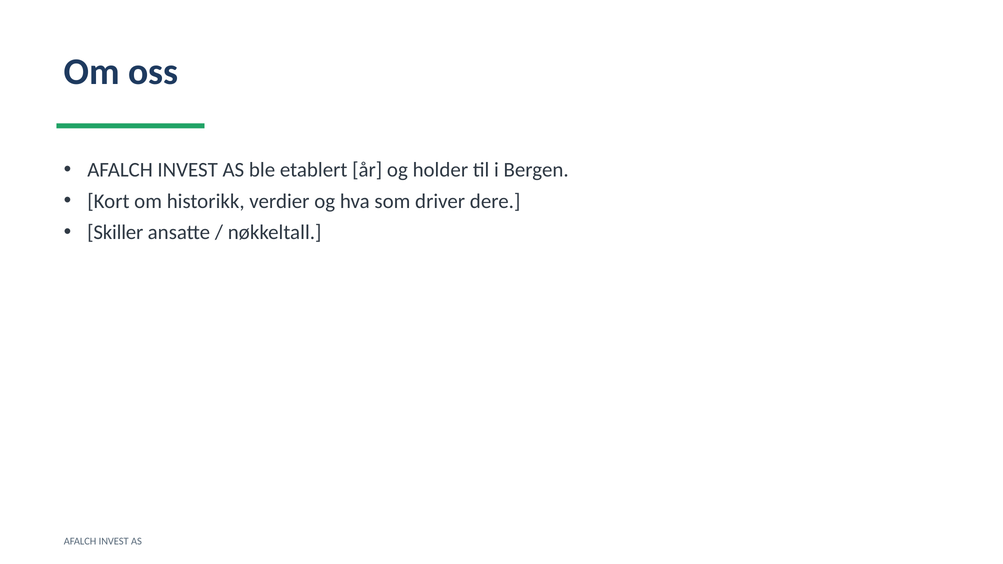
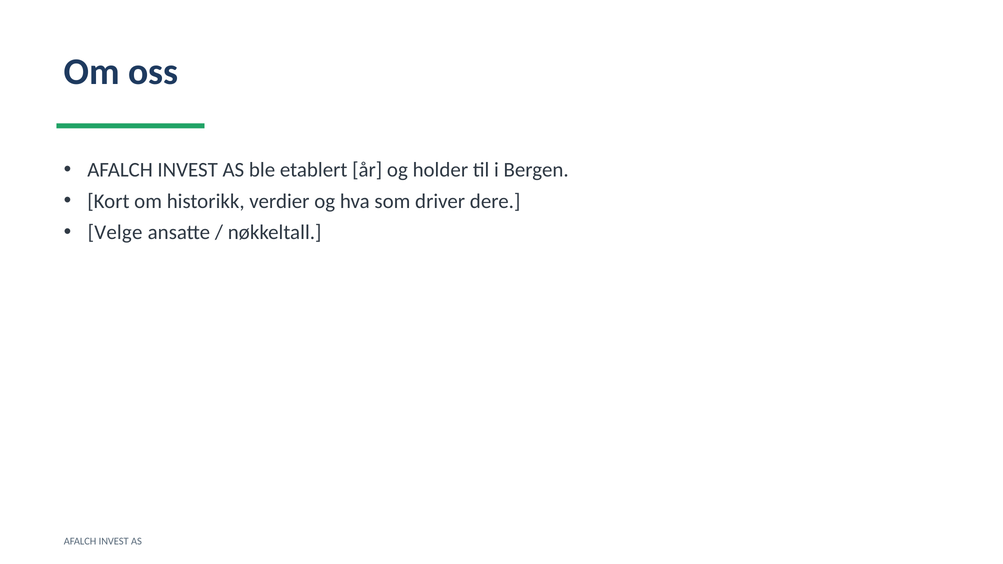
Skiller: Skiller -> Velge
